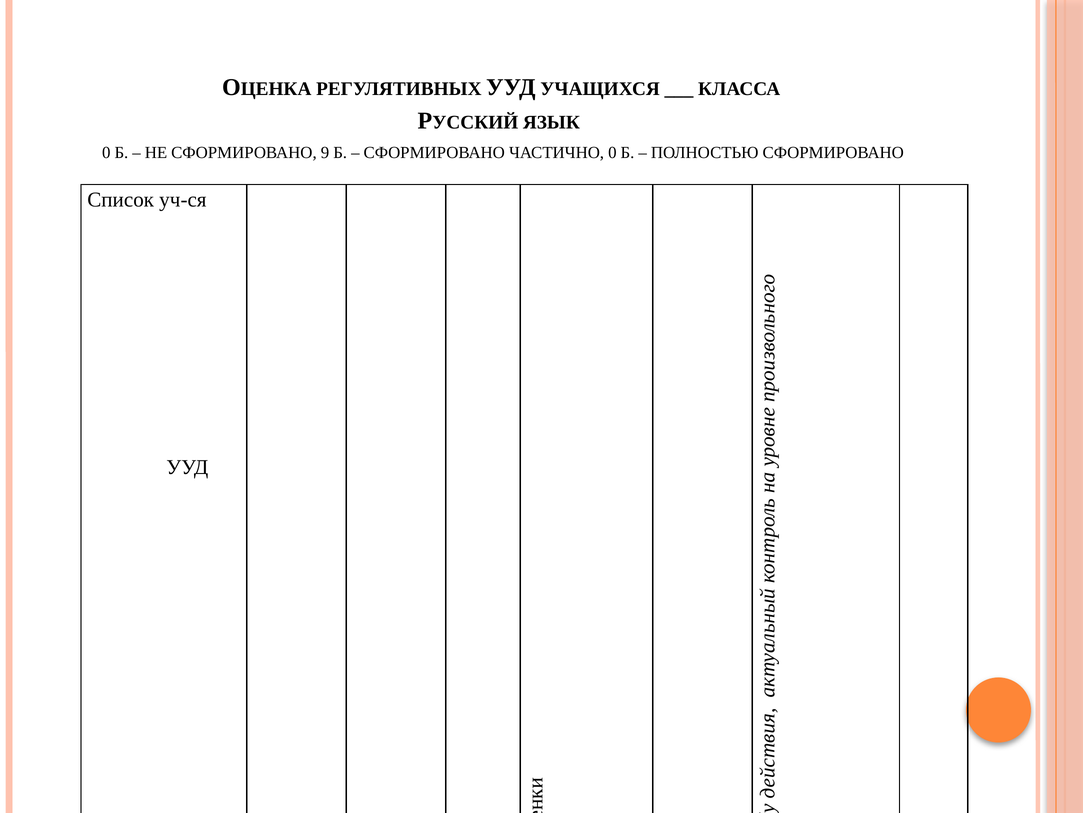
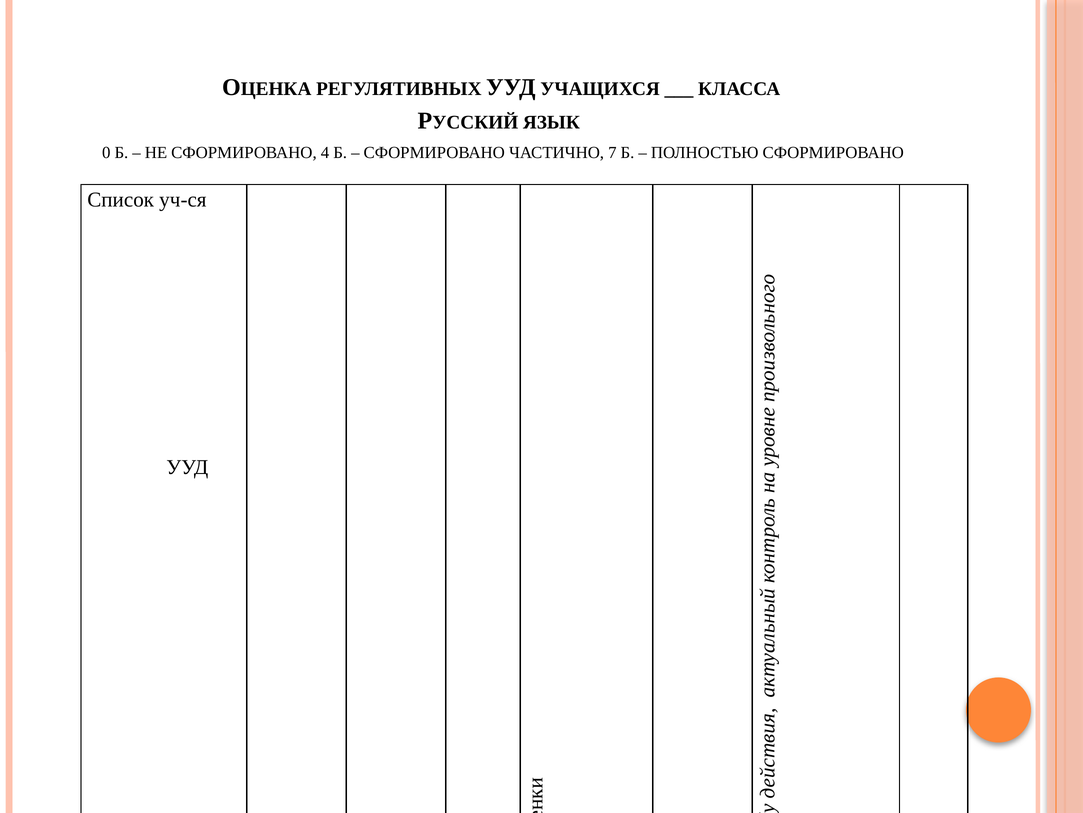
СФОРМИРОВАНО 9: 9 -> 4
ЧАСТИЧНО 0: 0 -> 7
